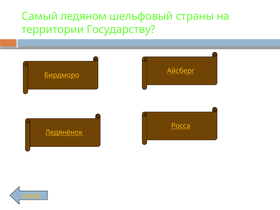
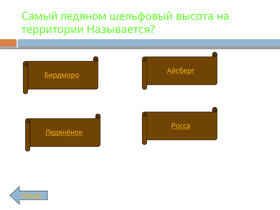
страны: страны -> высота
Государству: Государству -> Называется
